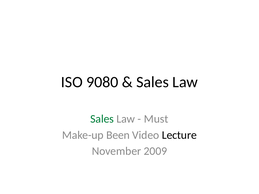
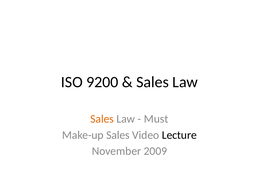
9080: 9080 -> 9200
Sales at (102, 119) colour: green -> orange
Make-up Been: Been -> Sales
